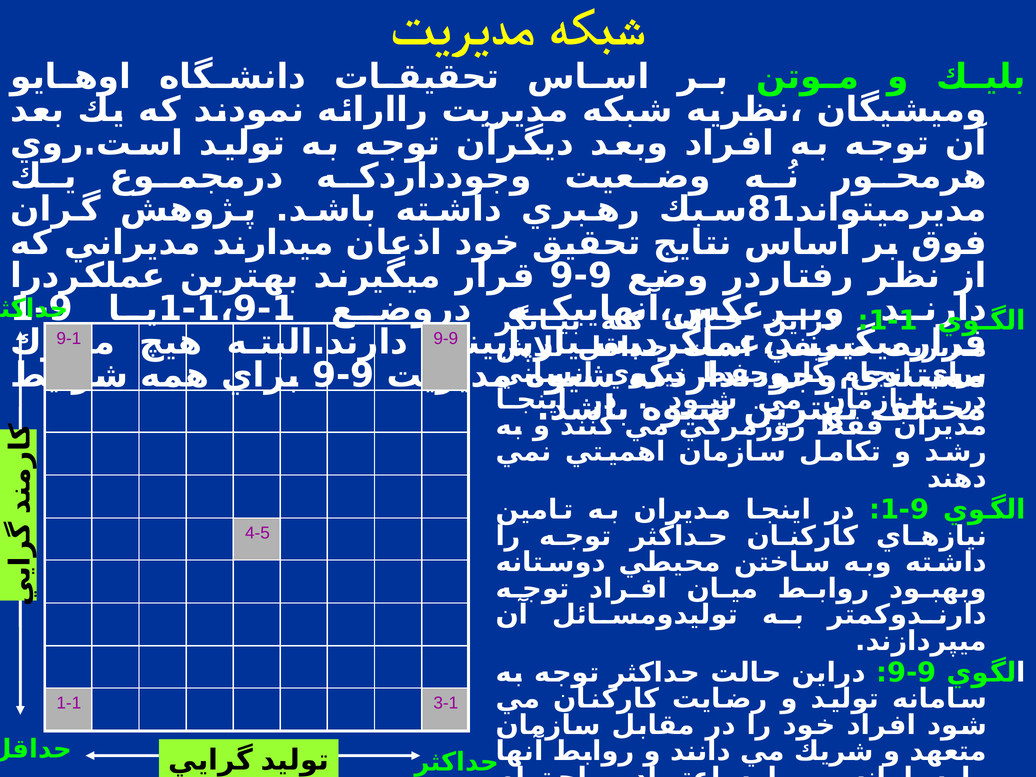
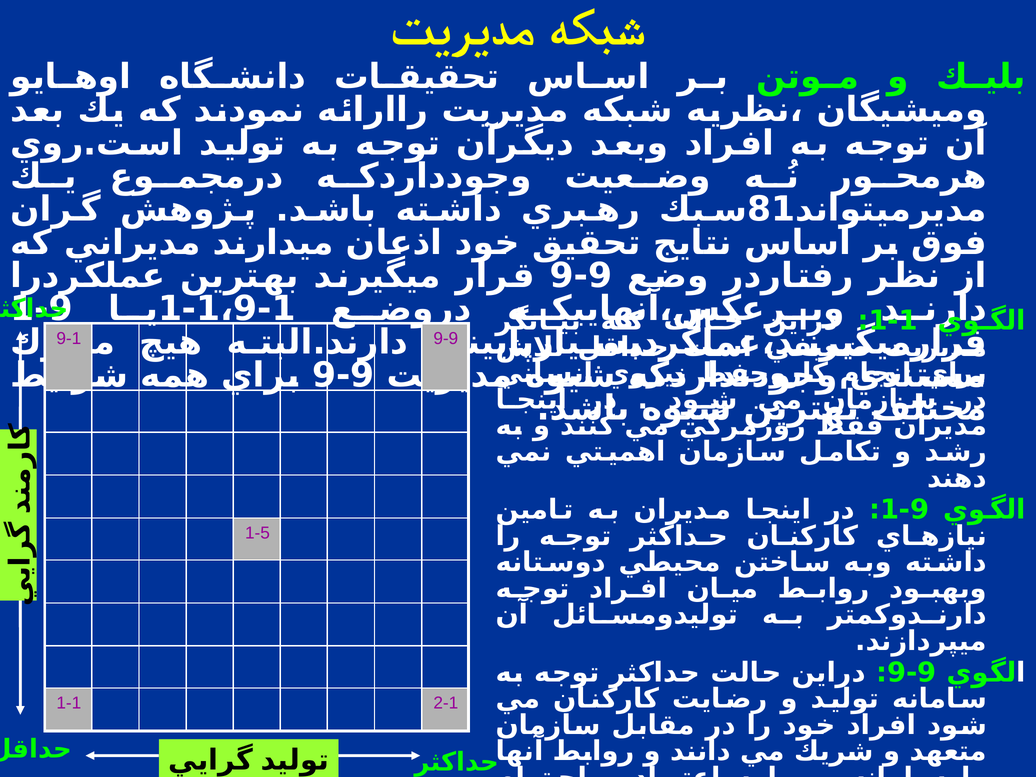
4-5: 4-5 -> 1-5
3-1: 3-1 -> 2-1
